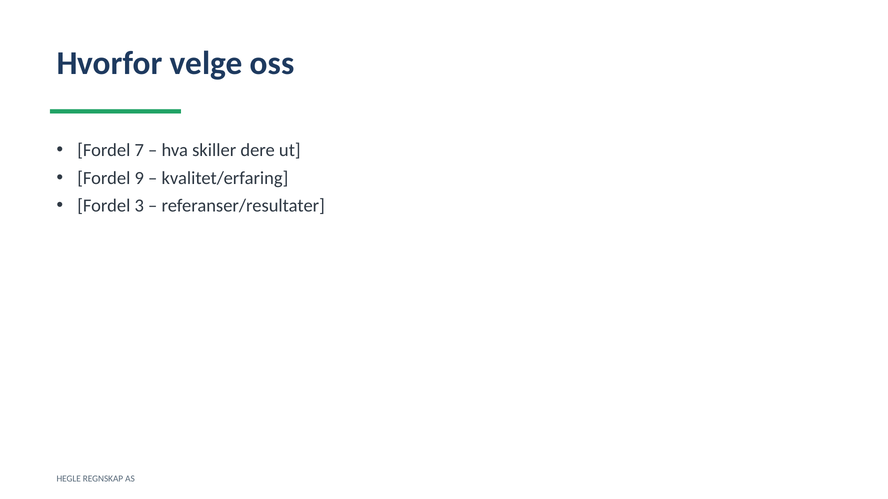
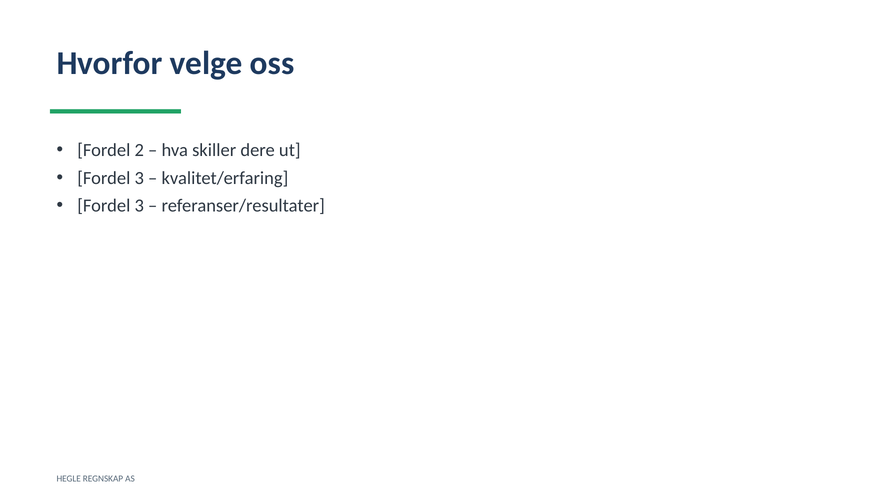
7: 7 -> 2
9 at (139, 178): 9 -> 3
